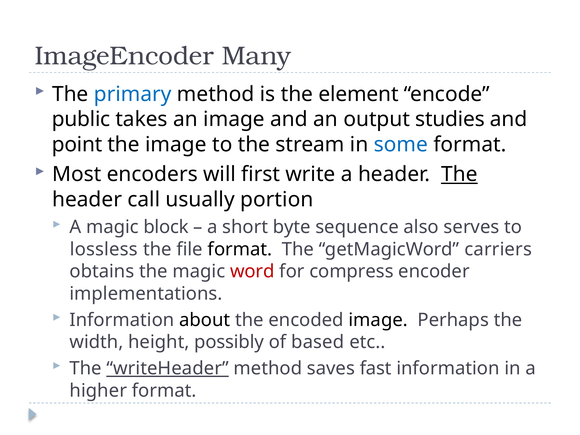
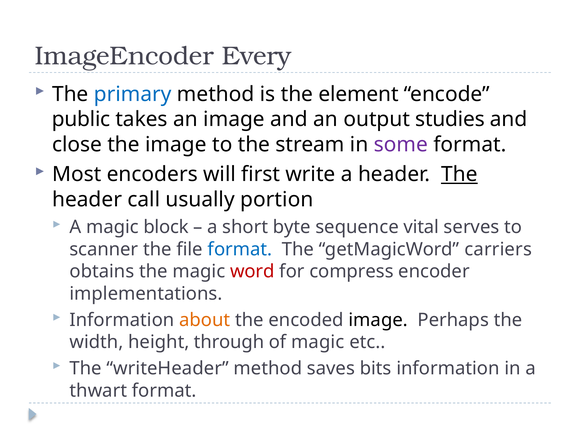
Many: Many -> Every
point: point -> close
some colour: blue -> purple
also: also -> vital
lossless: lossless -> scanner
format at (240, 249) colour: black -> blue
about colour: black -> orange
possibly: possibly -> through
of based: based -> magic
writeHeader underline: present -> none
fast: fast -> bits
higher: higher -> thwart
